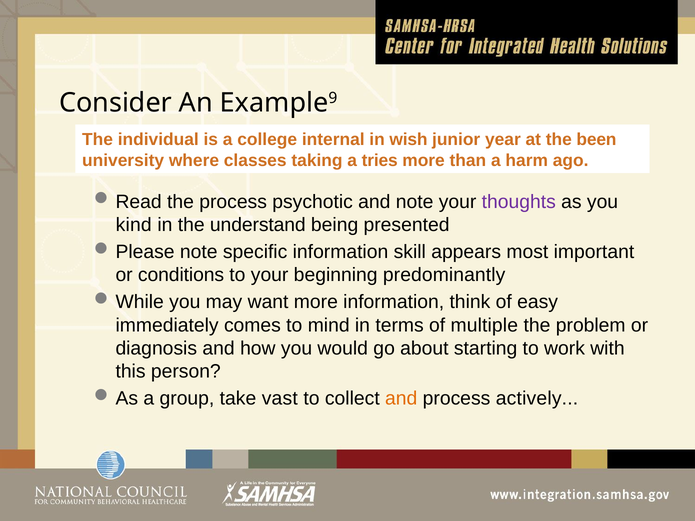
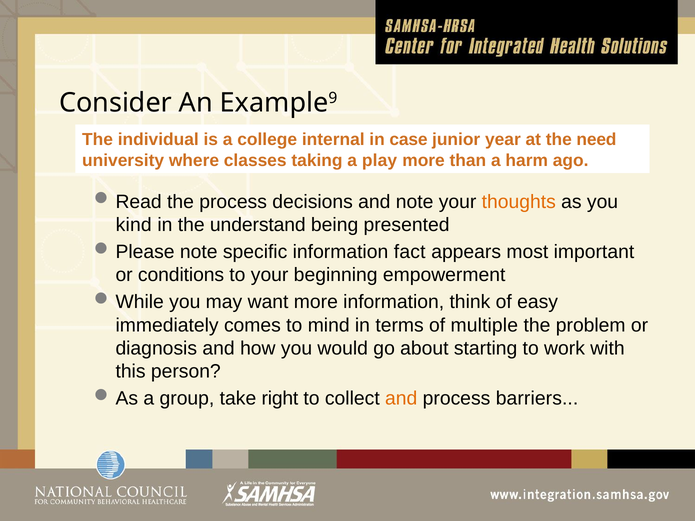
wish: wish -> case
been: been -> need
tries: tries -> play
psychotic: psychotic -> decisions
thoughts colour: purple -> orange
skill: skill -> fact
predominantly: predominantly -> empowerment
vast: vast -> right
actively: actively -> barriers
